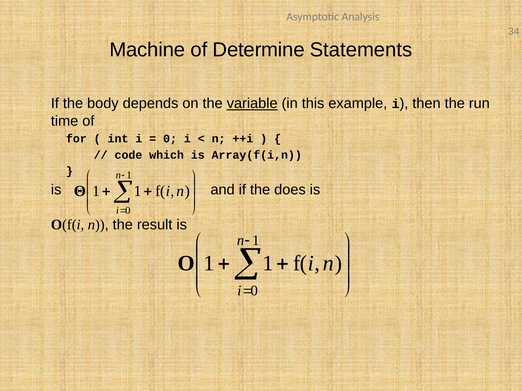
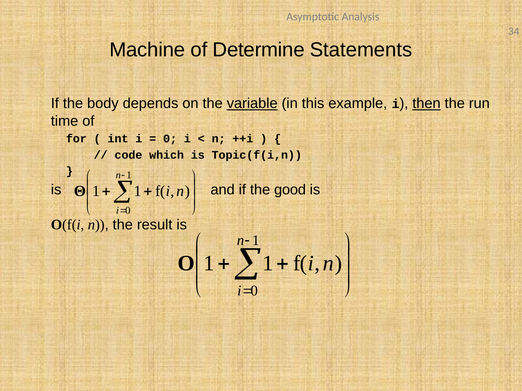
then underline: none -> present
Array(f(i,n: Array(f(i,n -> Topic(f(i,n
does: does -> good
